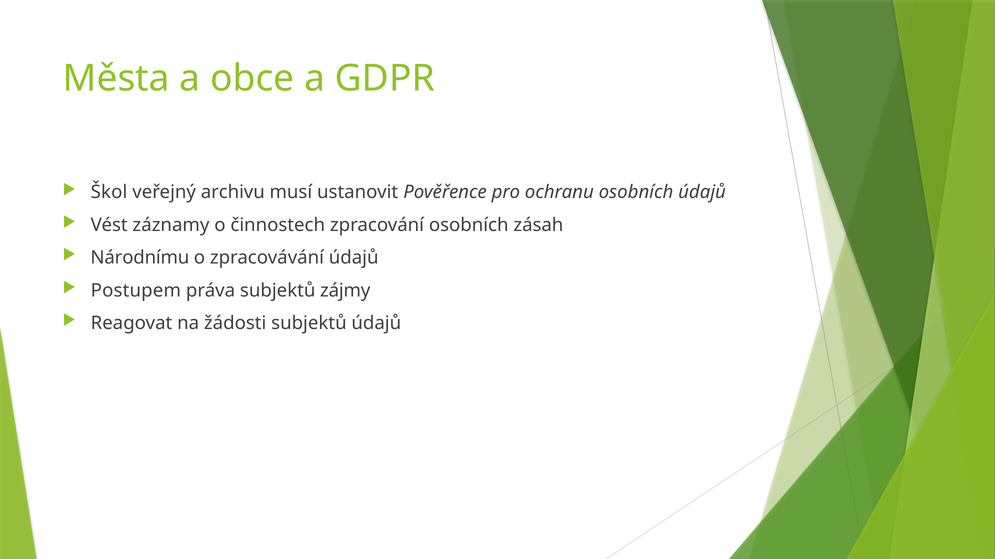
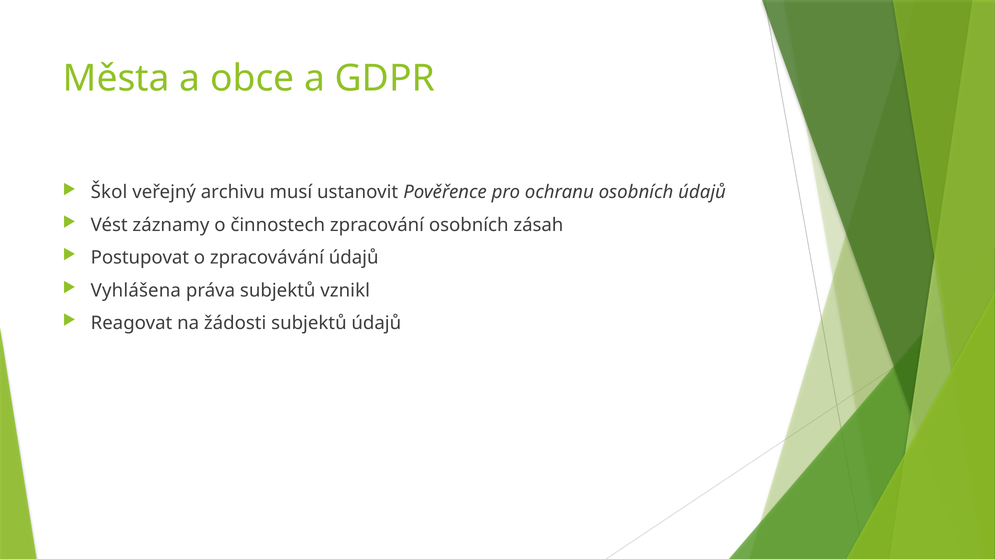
Národnímu: Národnímu -> Postupovat
Postupem: Postupem -> Vyhlášena
zájmy: zájmy -> vznikl
